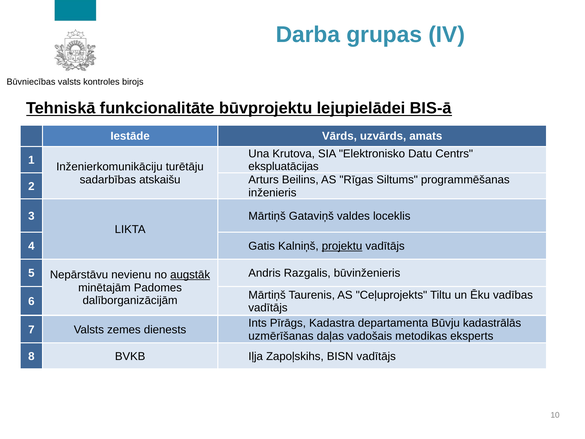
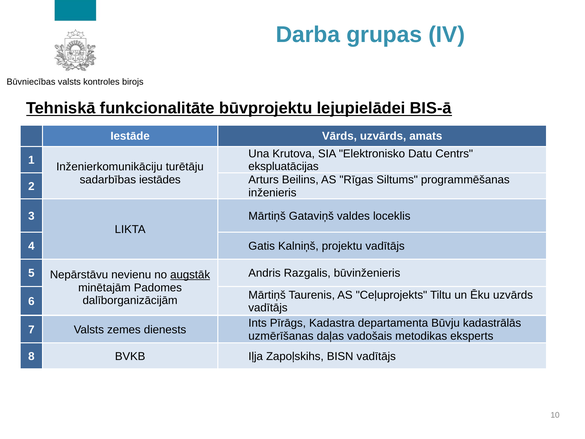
atskaišu: atskaišu -> iestādes
projektu underline: present -> none
Ēku vadības: vadības -> uzvārds
